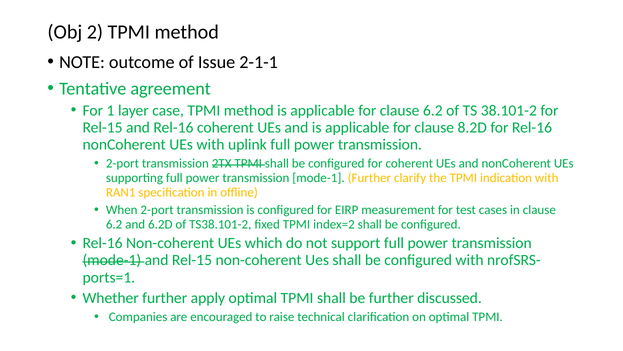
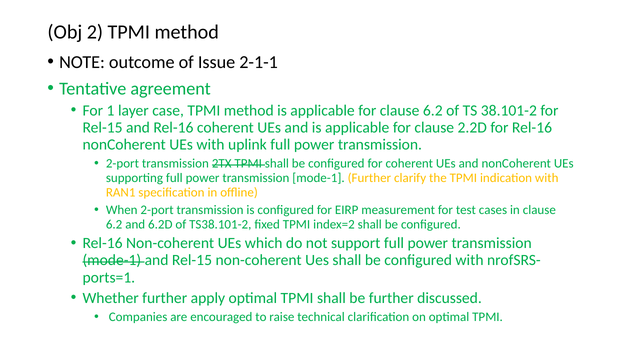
8.2D: 8.2D -> 2.2D
